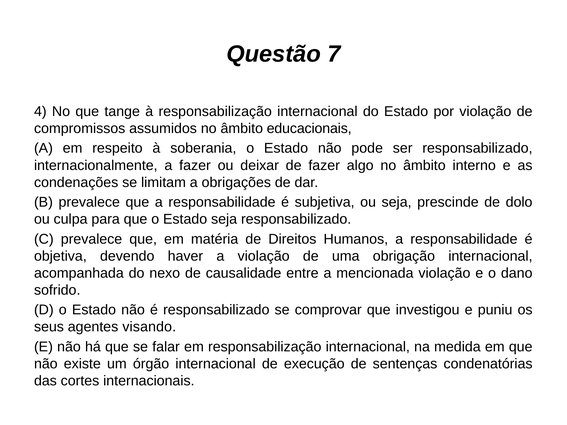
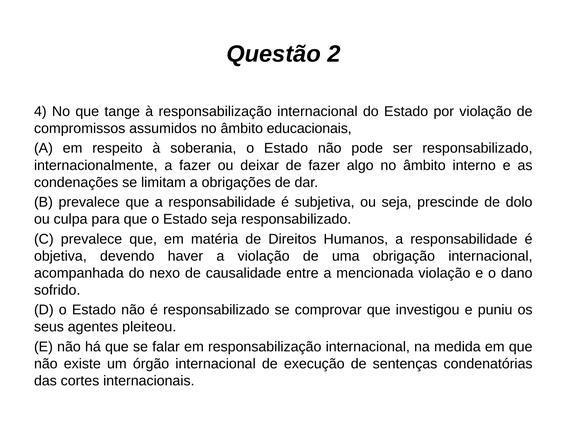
7: 7 -> 2
visando: visando -> pleiteou
